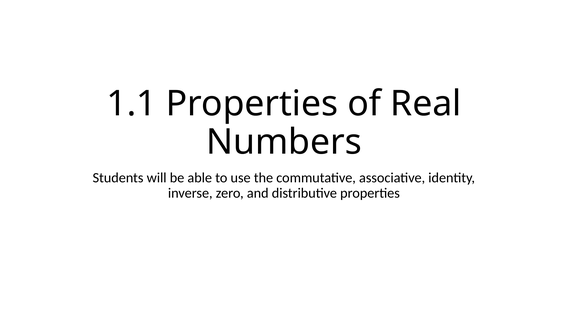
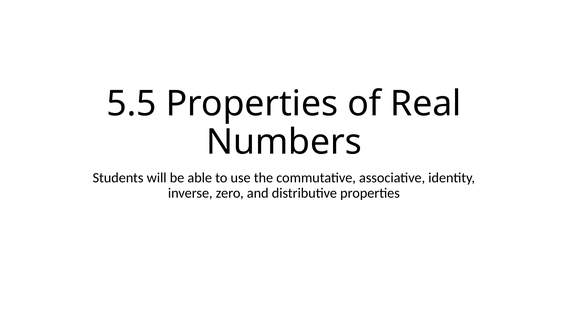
1.1: 1.1 -> 5.5
